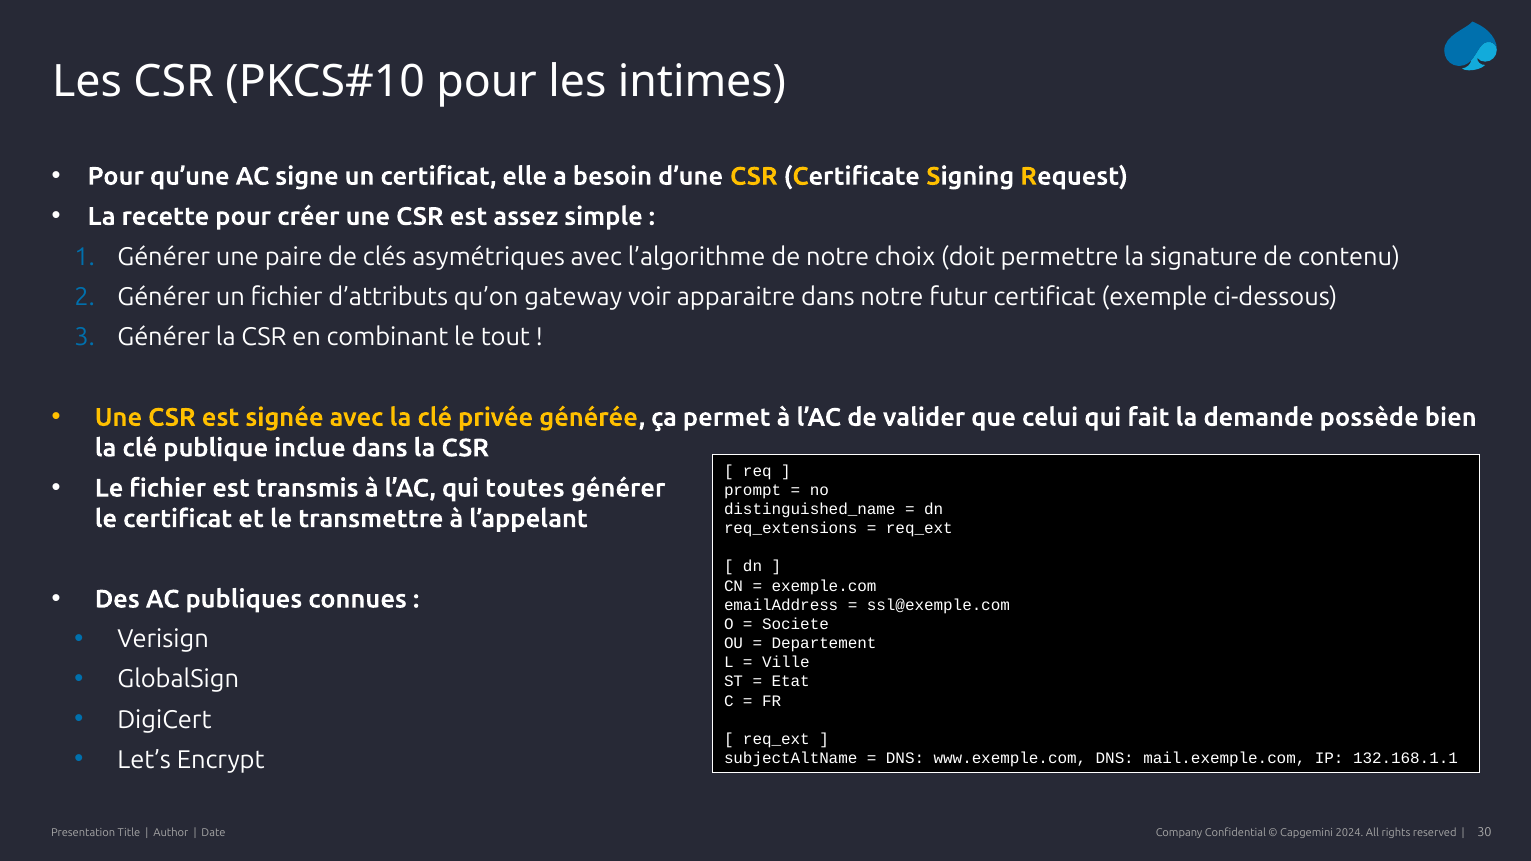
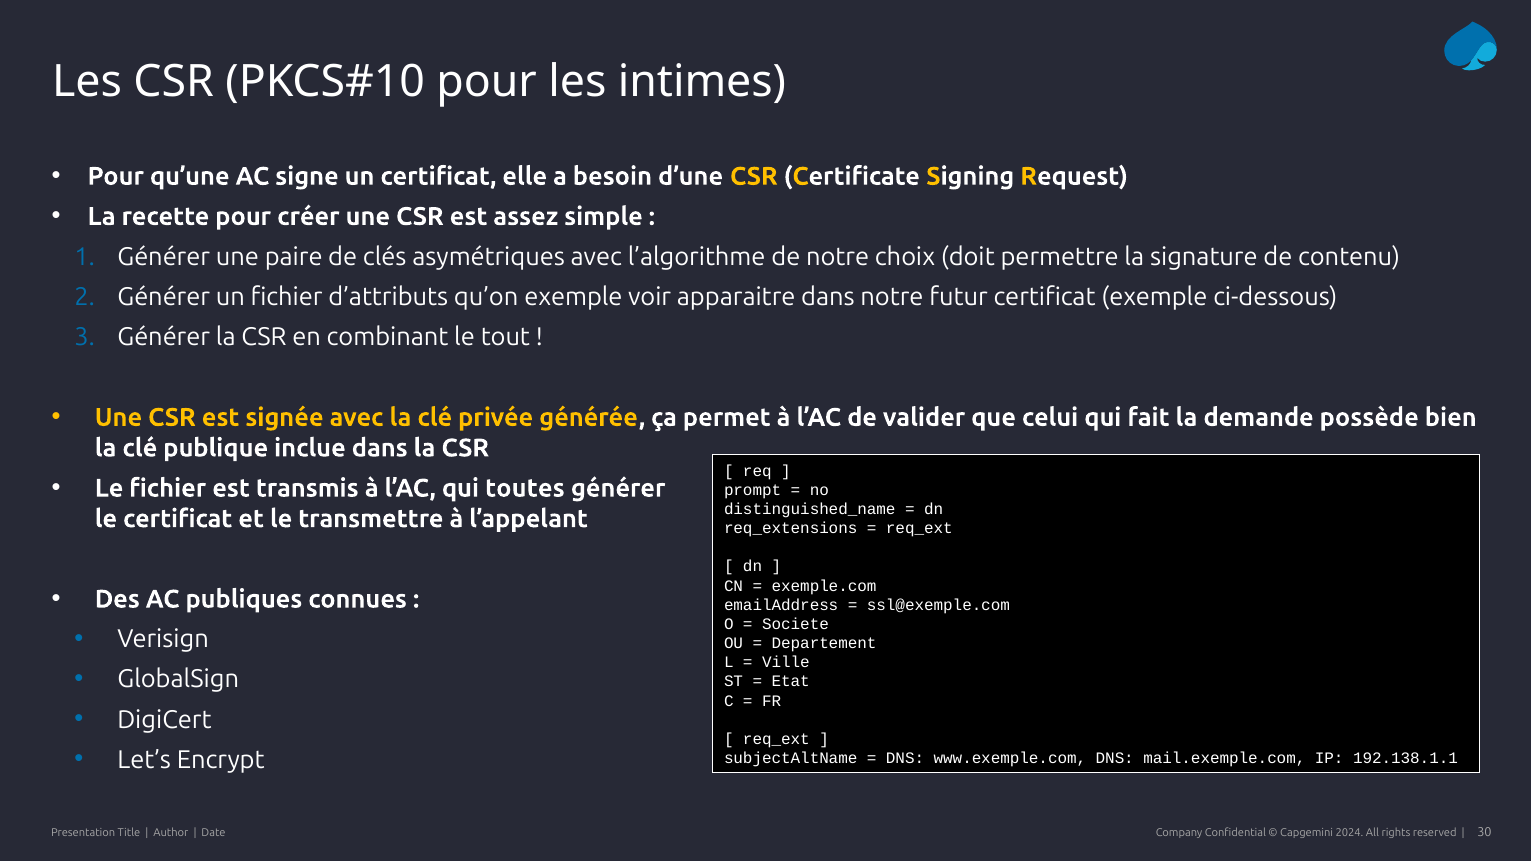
qu’on gateway: gateway -> exemple
132.168.1.1: 132.168.1.1 -> 192.138.1.1
